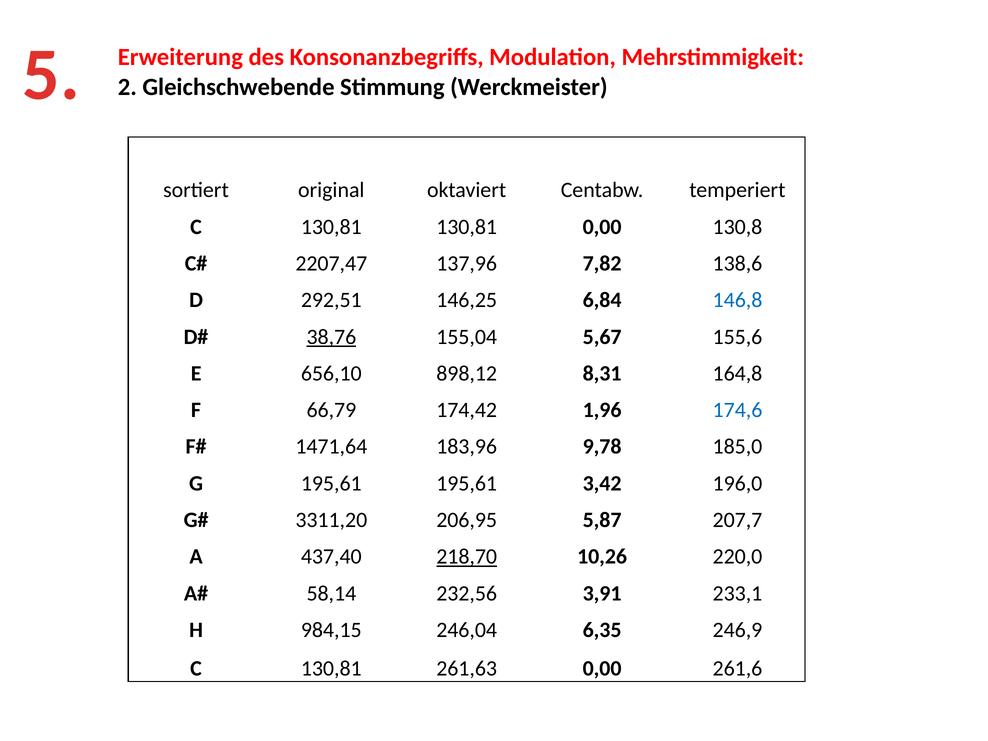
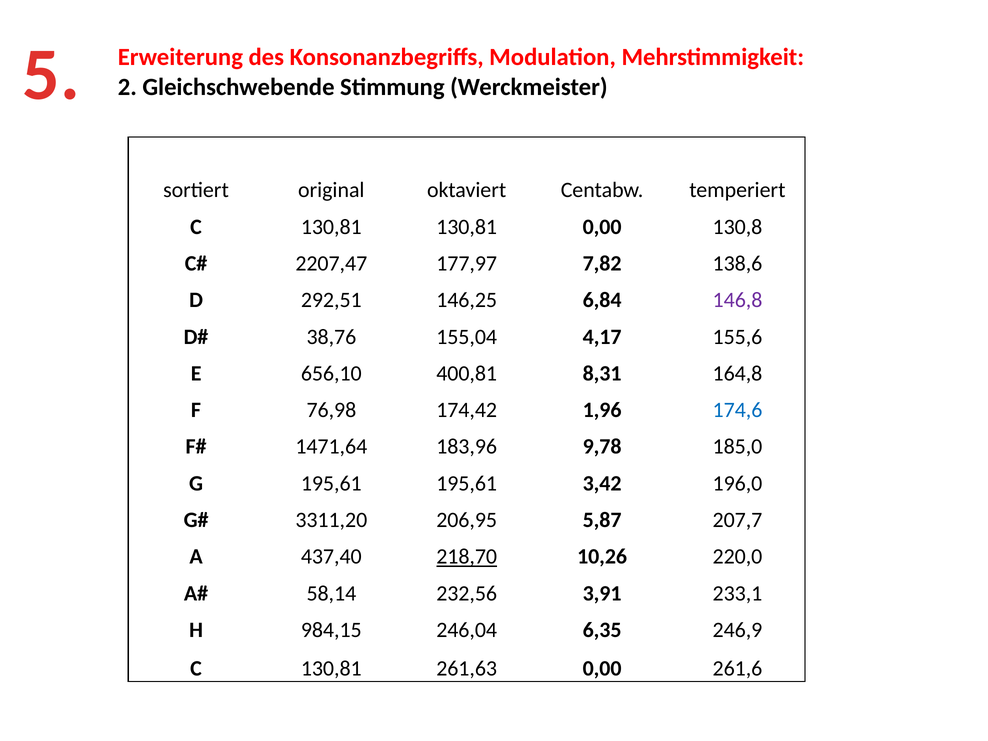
137,96: 137,96 -> 177,97
146,8 colour: blue -> purple
38,76 underline: present -> none
5,67: 5,67 -> 4,17
898,12: 898,12 -> 400,81
66,79: 66,79 -> 76,98
